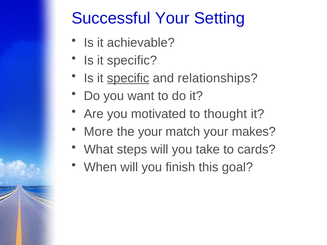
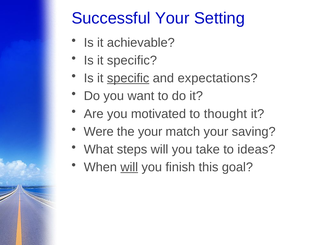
relationships: relationships -> expectations
More: More -> Were
makes: makes -> saving
cards: cards -> ideas
will at (129, 167) underline: none -> present
